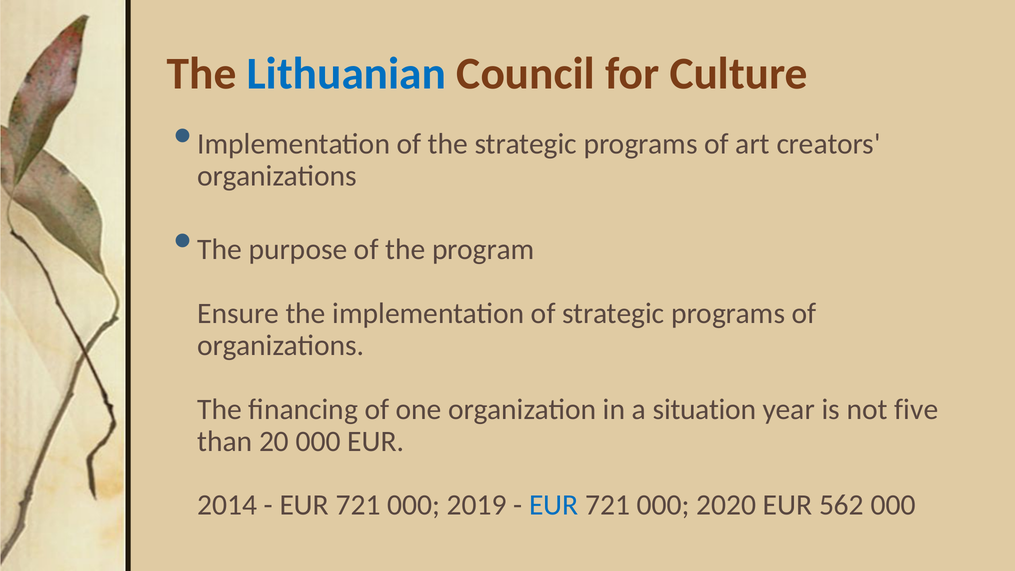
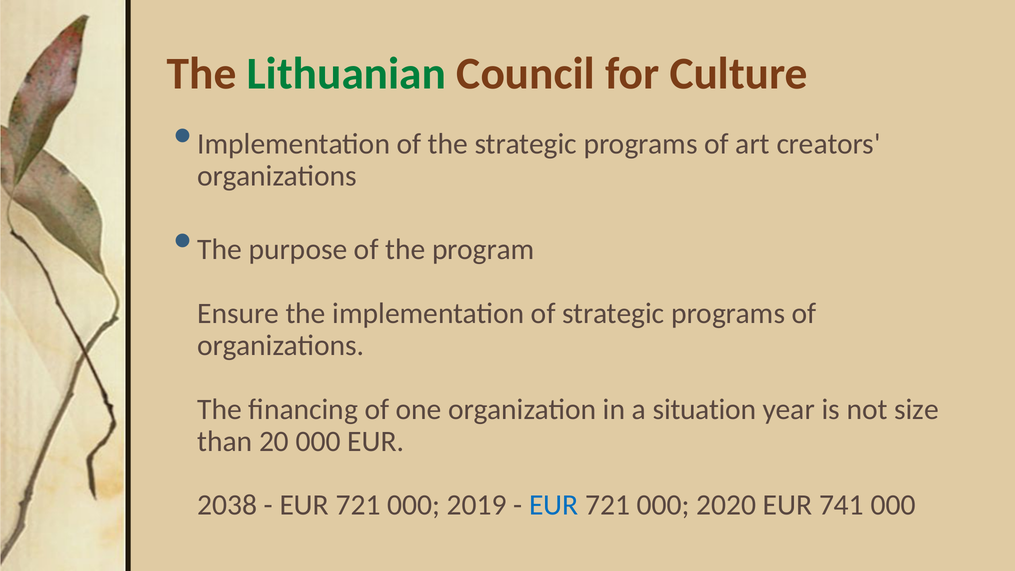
Lithuanian colour: blue -> green
five: five -> size
2014: 2014 -> 2038
562: 562 -> 741
